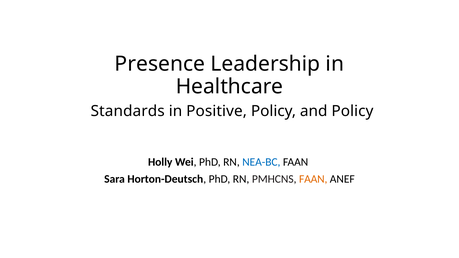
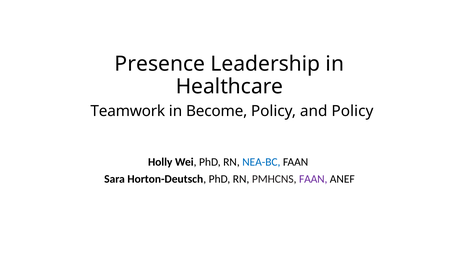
Standards: Standards -> Teamwork
Positive: Positive -> Become
FAAN at (313, 179) colour: orange -> purple
